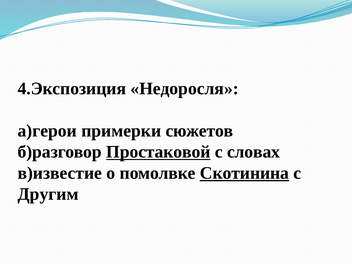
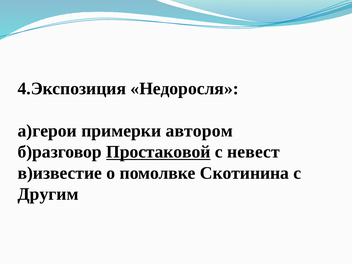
сюжетов: сюжетов -> автором
словах: словах -> невест
Скотинина underline: present -> none
